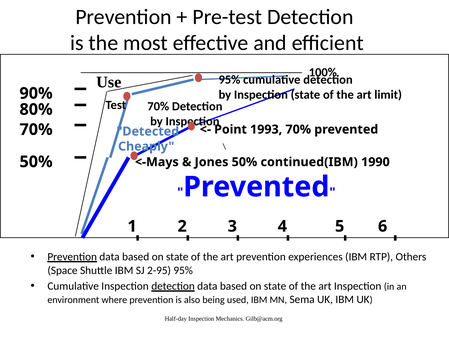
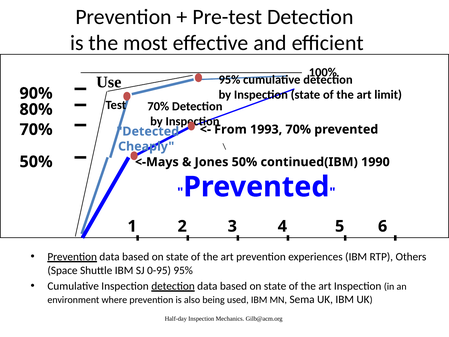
Point: Point -> From
2-95: 2-95 -> 0-95
